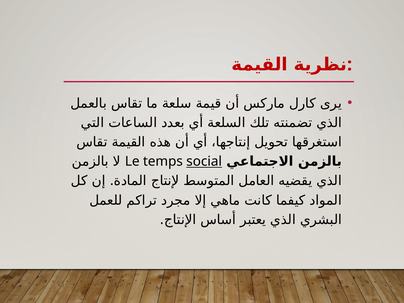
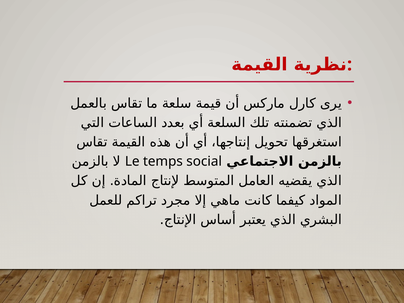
social underline: present -> none
